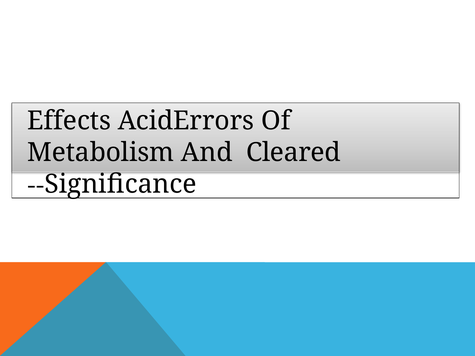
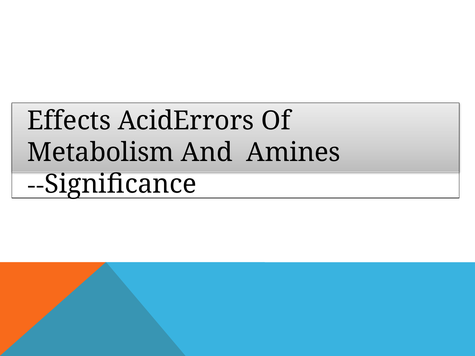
Cleared: Cleared -> Amines
